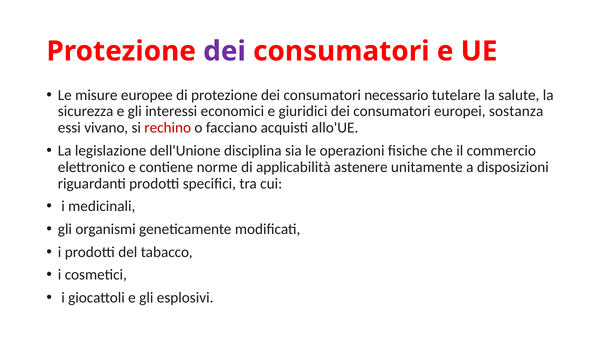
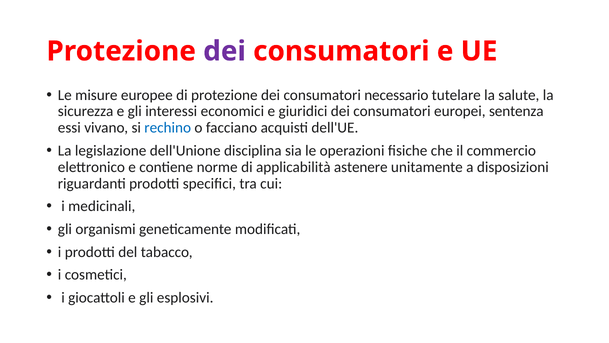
sostanza: sostanza -> sentenza
rechino colour: red -> blue
allo'UE: allo'UE -> dell'UE
